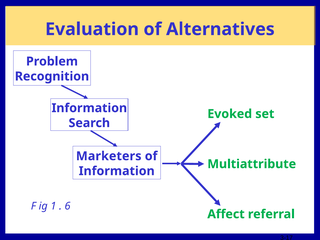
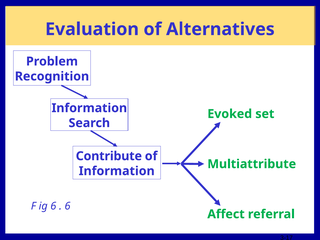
Marketers: Marketers -> Contribute
ig 1: 1 -> 6
